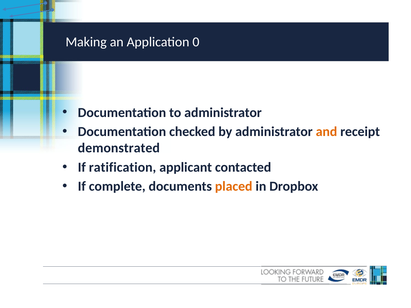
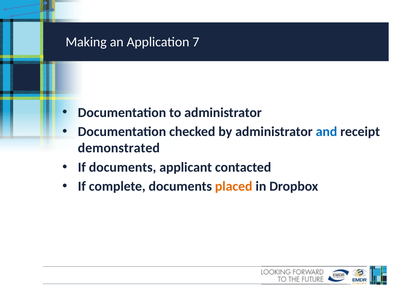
0: 0 -> 7
and colour: orange -> blue
If ratification: ratification -> documents
